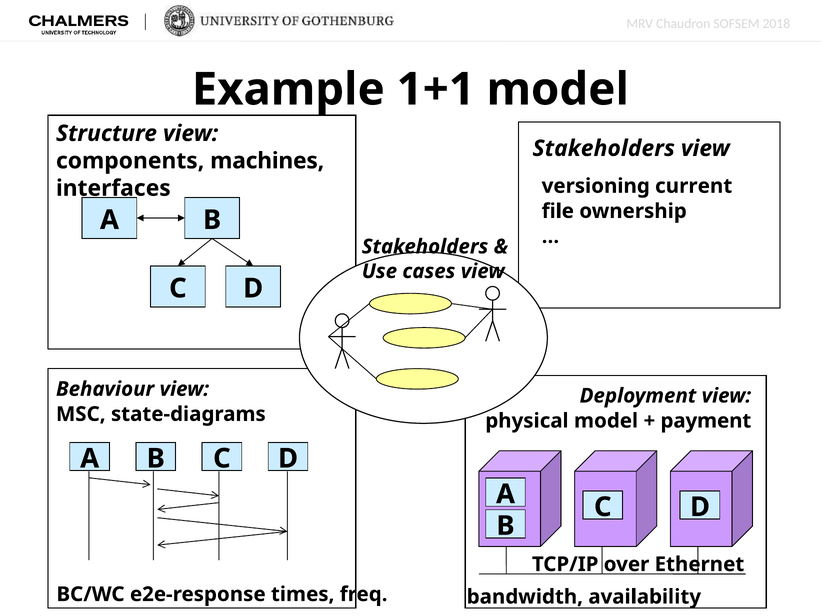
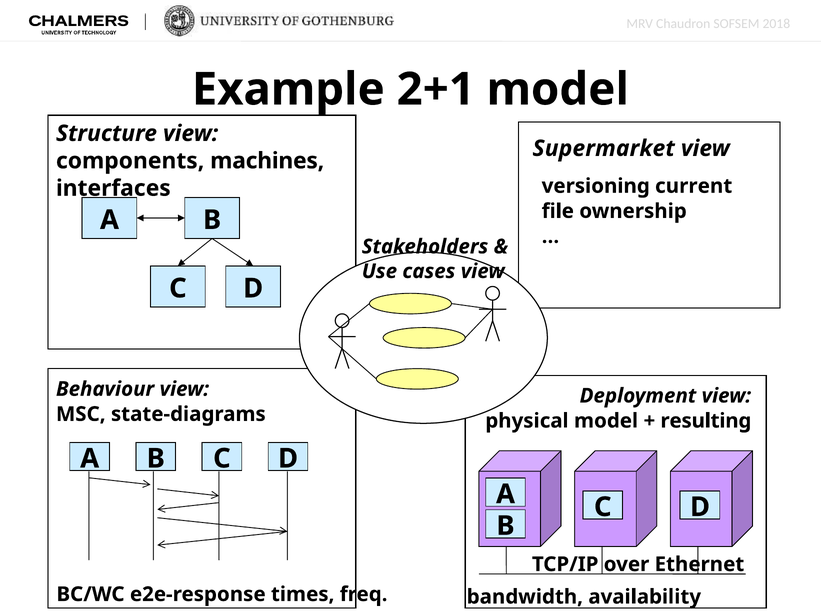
1+1: 1+1 -> 2+1
Stakeholders at (604, 148): Stakeholders -> Supermarket
payment: payment -> resulting
